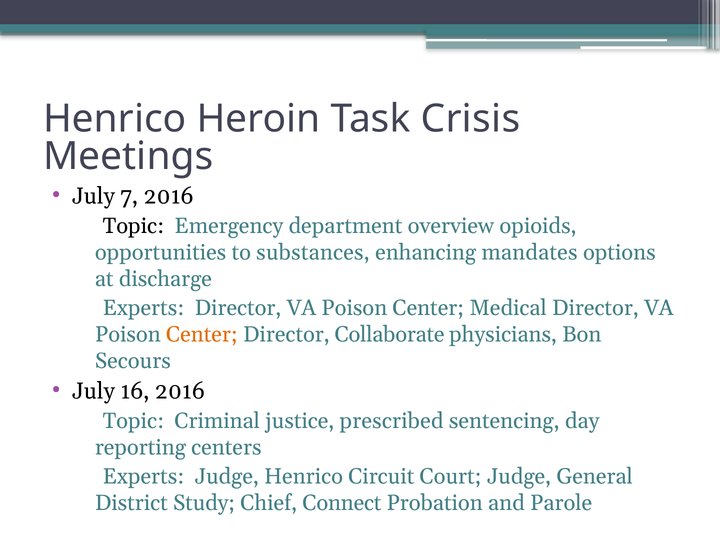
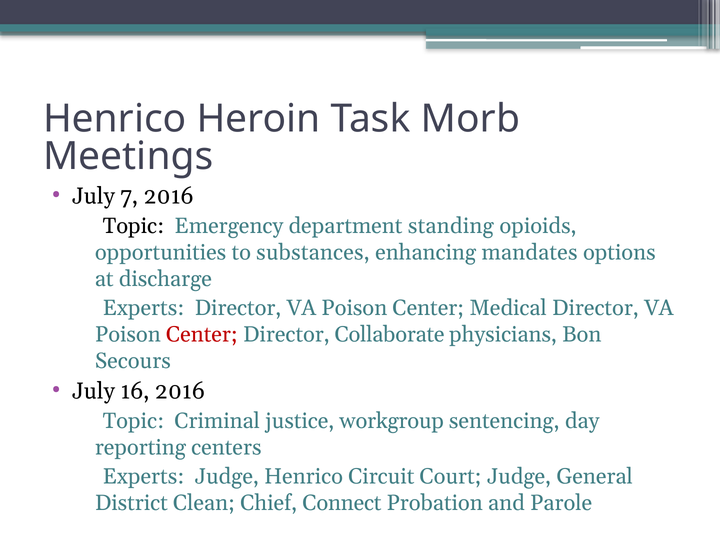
Crisis: Crisis -> Morb
overview: overview -> standing
Center at (202, 335) colour: orange -> red
prescribed: prescribed -> workgroup
Study: Study -> Clean
